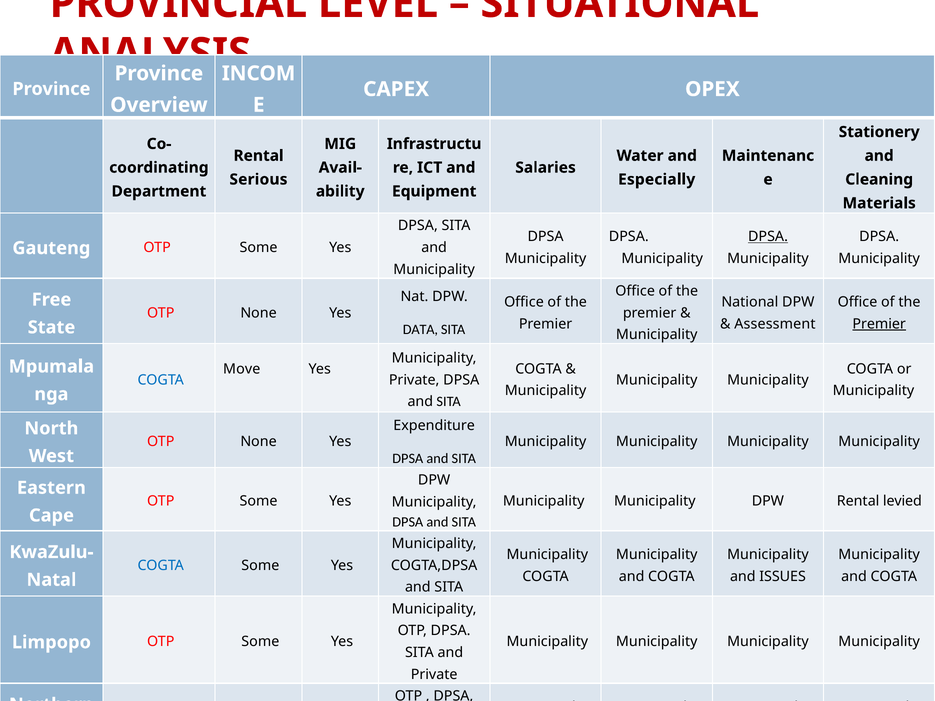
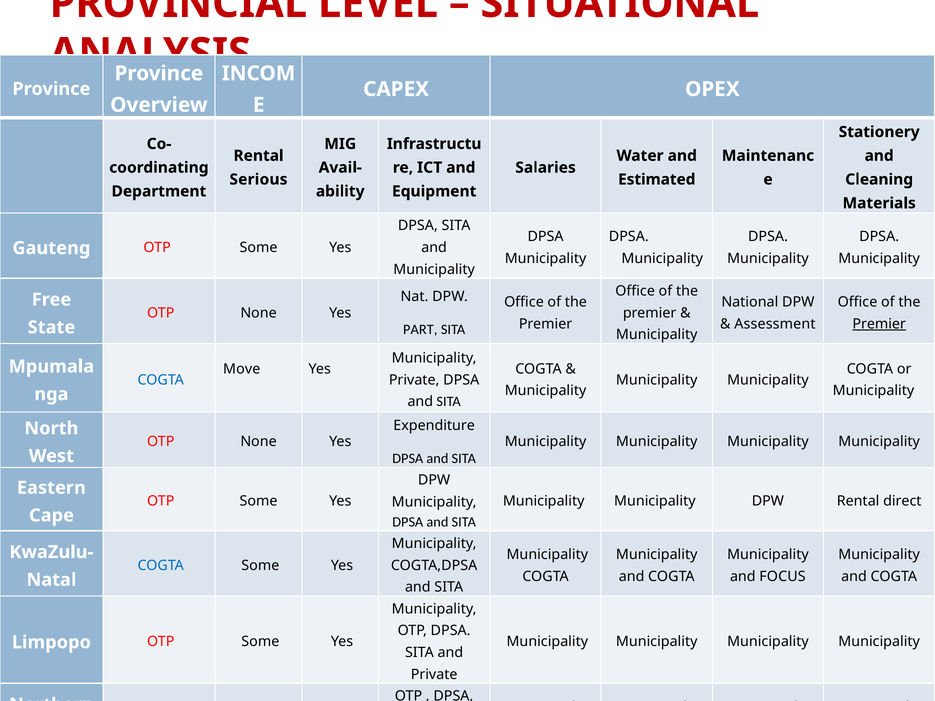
Especially: Especially -> Estimated
DPSA at (768, 237) underline: present -> none
DATA: DATA -> PART
levied: levied -> direct
ISSUES: ISSUES -> FOCUS
